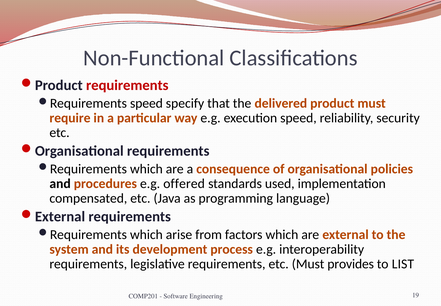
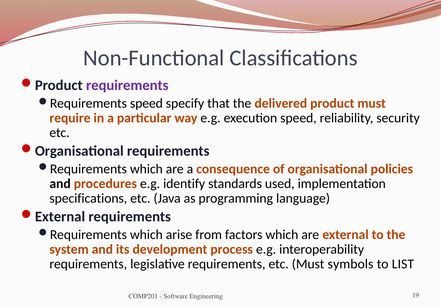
requirements at (127, 85) colour: red -> purple
offered: offered -> identify
compensated: compensated -> specifications
provides: provides -> symbols
